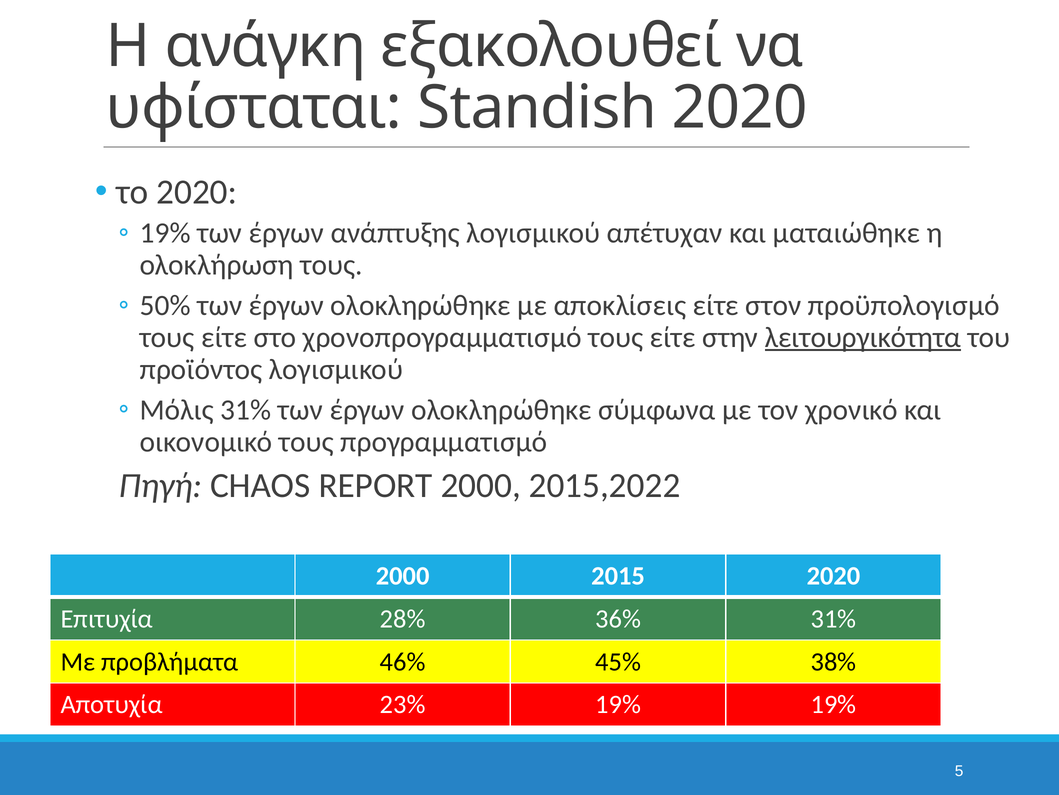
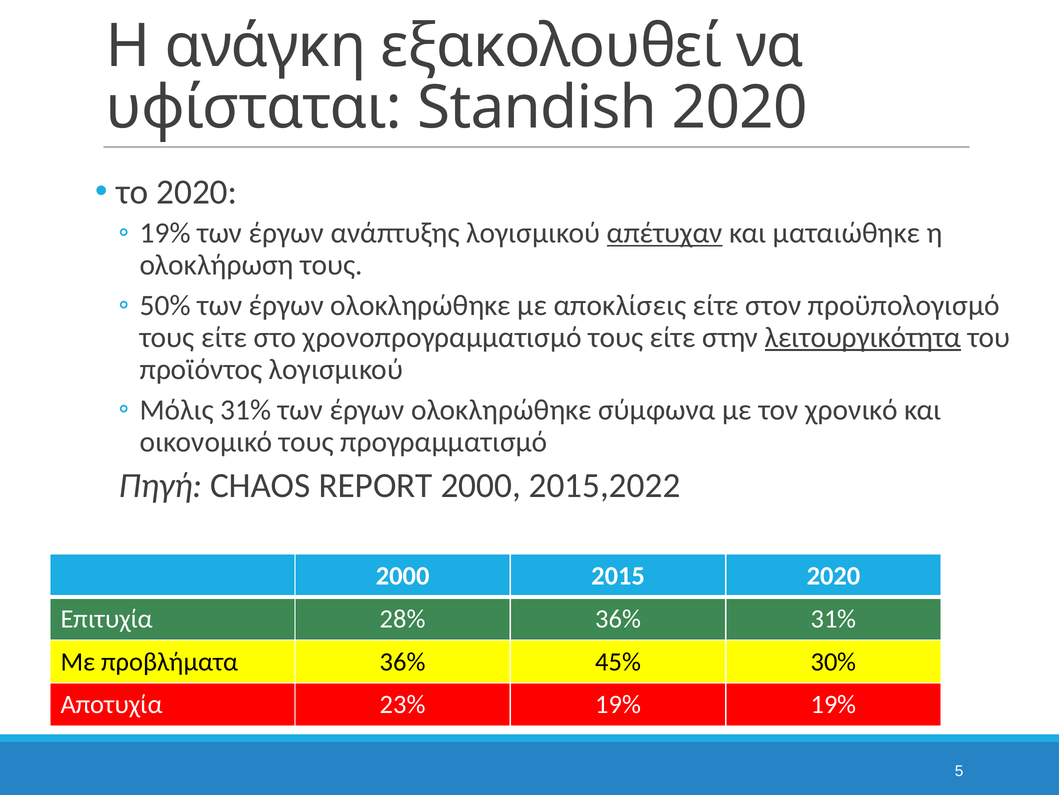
απέτυχαν underline: none -> present
προβλήματα 46%: 46% -> 36%
38%: 38% -> 30%
